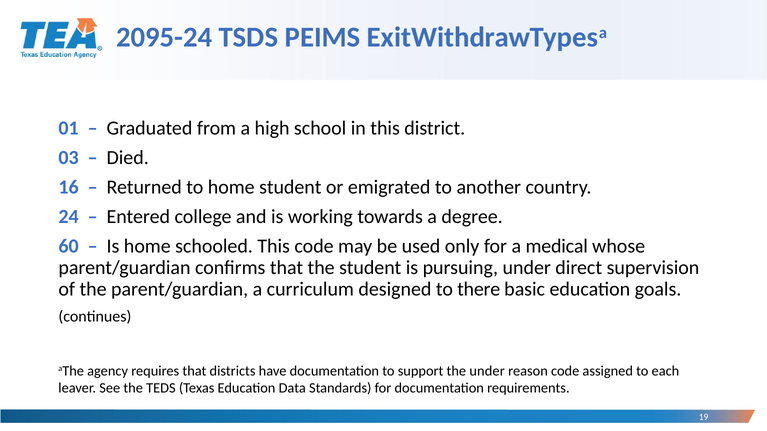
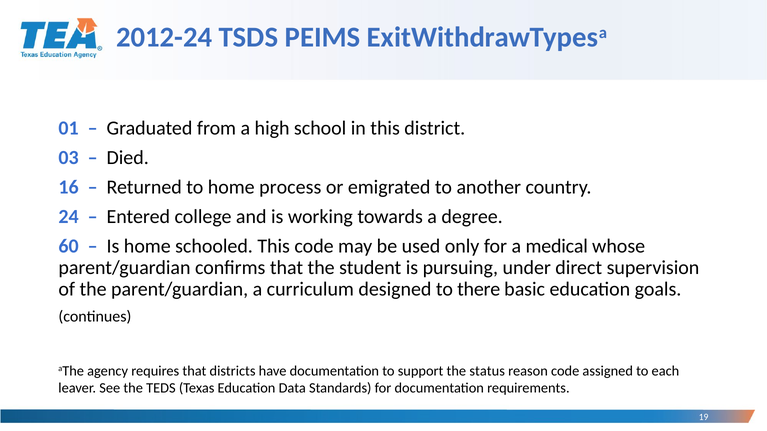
2095-24: 2095-24 -> 2012-24
home student: student -> process
the under: under -> status
